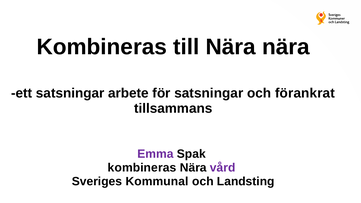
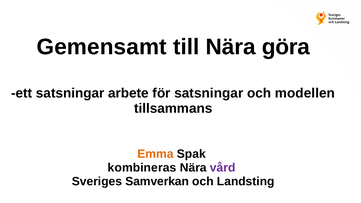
Kombineras at (102, 47): Kombineras -> Gemensamt
Nära nära: nära -> göra
förankrat: förankrat -> modellen
Emma colour: purple -> orange
Kommunal: Kommunal -> Samverkan
